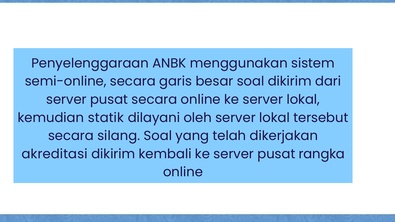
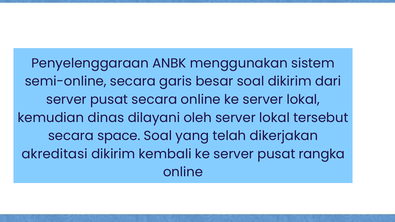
statik: statik -> dinas
silang: silang -> space
